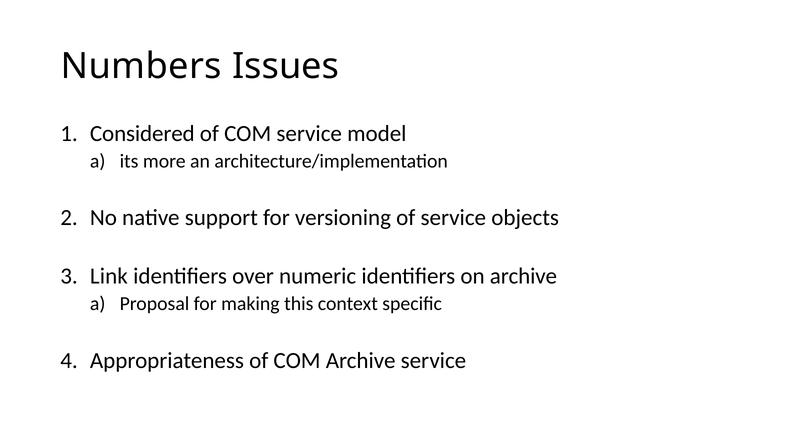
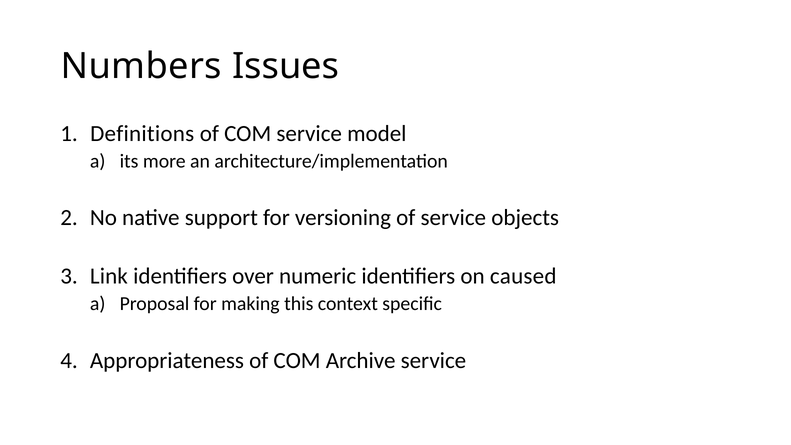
Considered: Considered -> Definitions
on archive: archive -> caused
